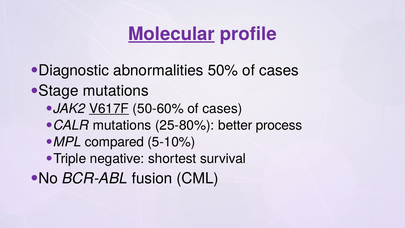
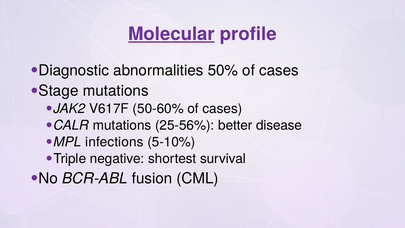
V617F underline: present -> none
25-80%: 25-80% -> 25-56%
process: process -> disease
compared: compared -> infections
